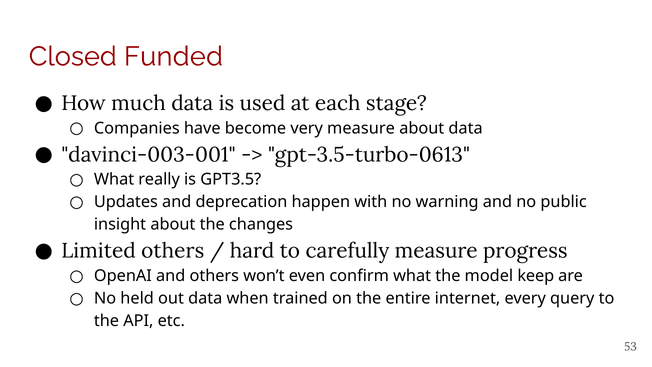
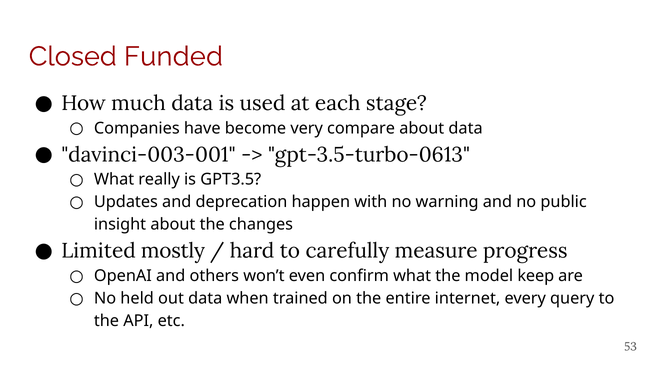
very measure: measure -> compare
Limited others: others -> mostly
